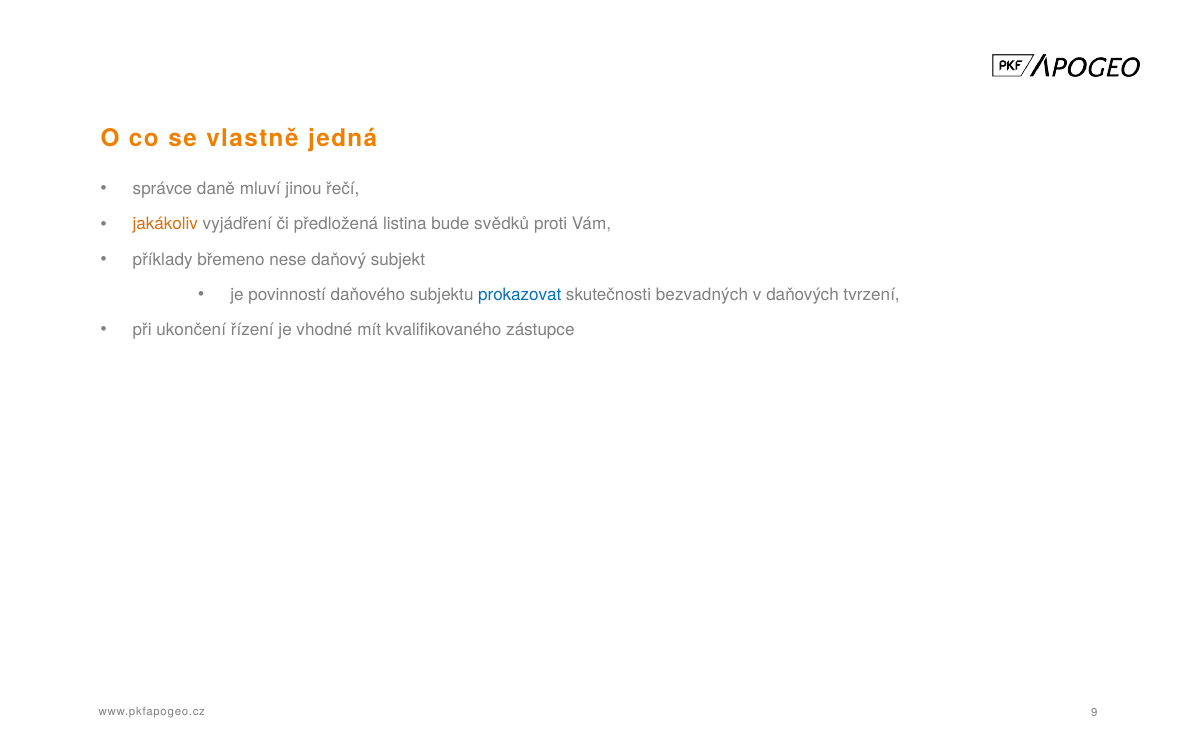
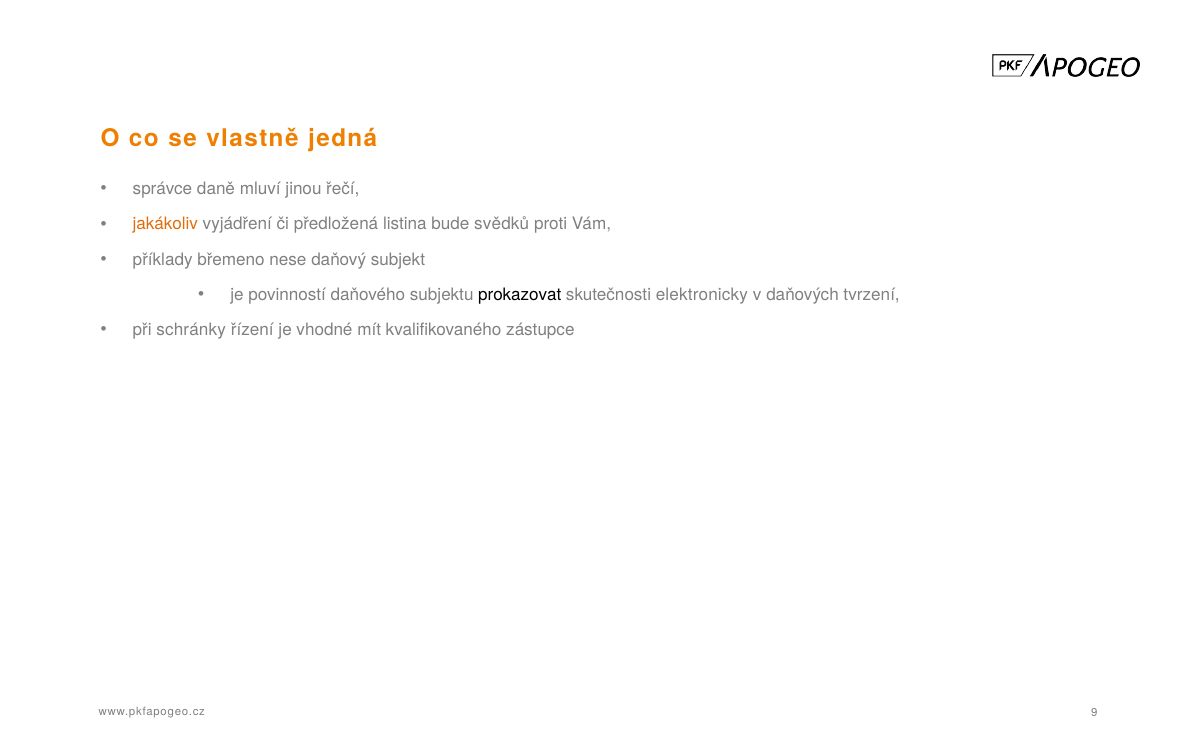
prokazovat colour: blue -> black
bezvadných: bezvadných -> elektronicky
ukončení: ukončení -> schránky
